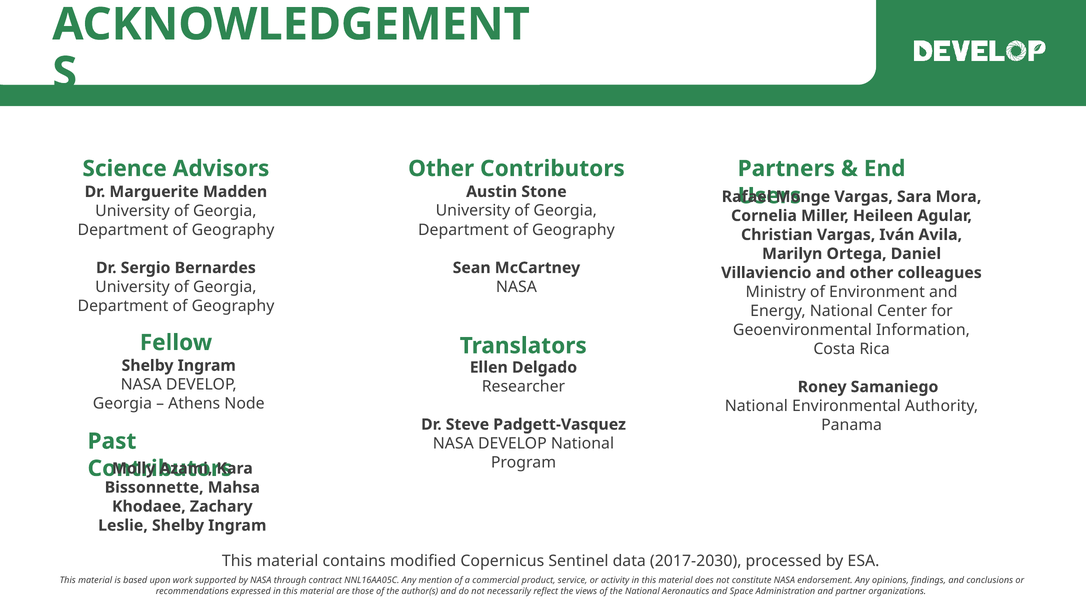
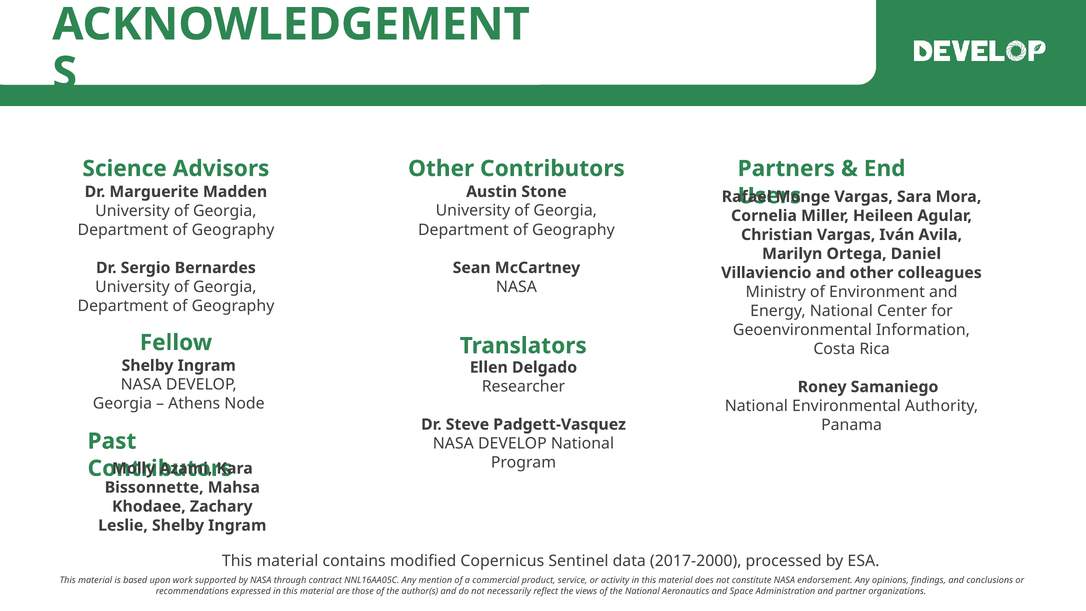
2017-2030: 2017-2030 -> 2017-2000
